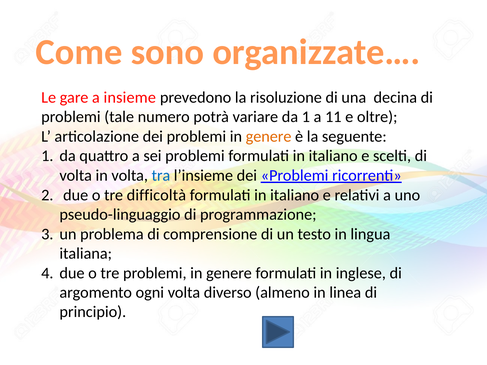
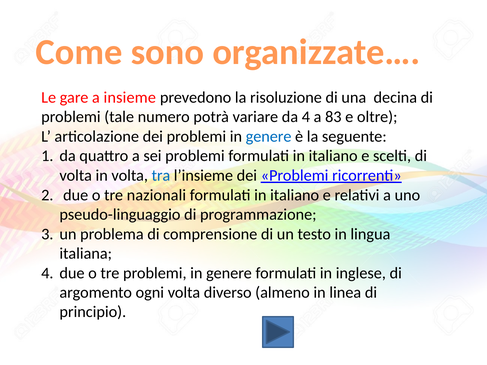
da 1: 1 -> 4
11: 11 -> 83
genere at (269, 137) colour: orange -> blue
difficoltà: difficoltà -> nazionali
